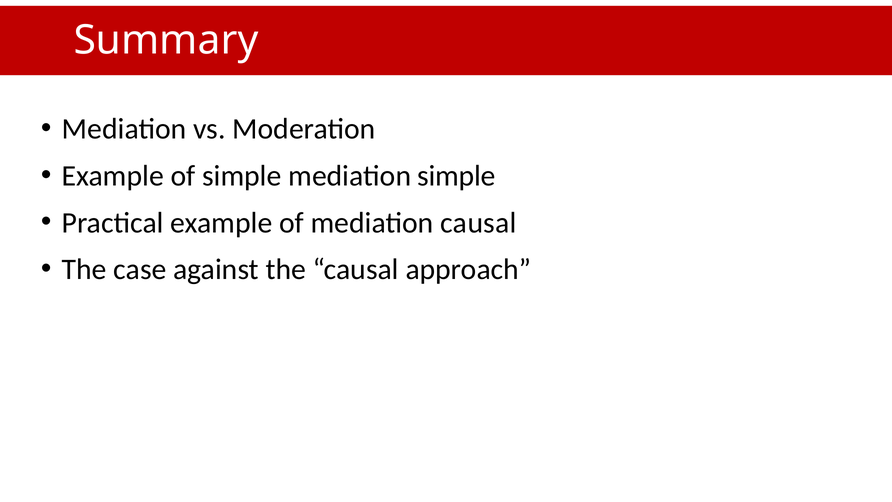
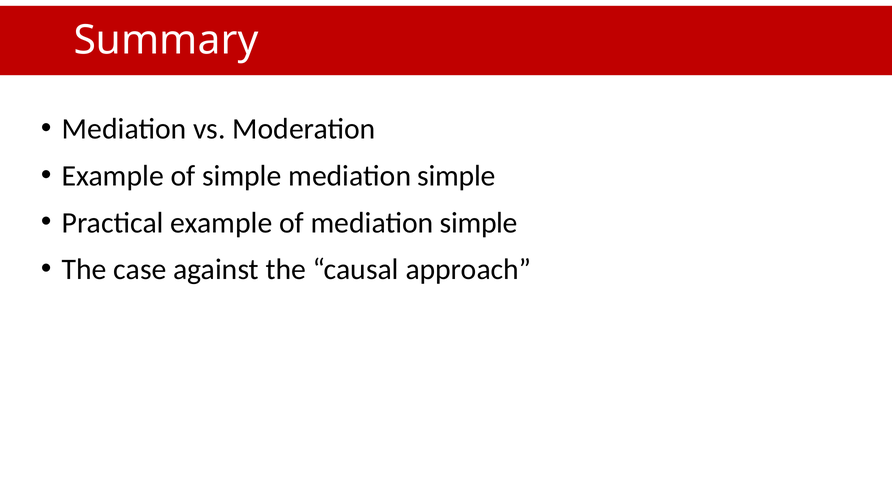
of mediation causal: causal -> simple
